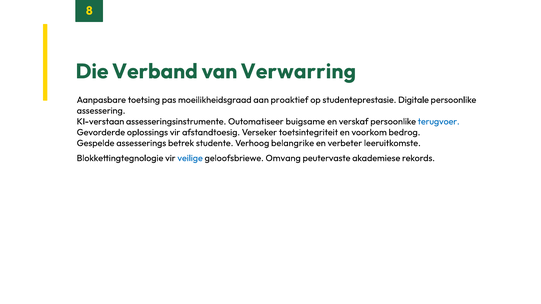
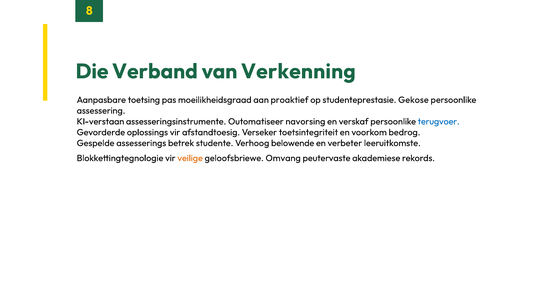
Verwarring: Verwarring -> Verkenning
Digitale: Digitale -> Gekose
buigsame: buigsame -> navorsing
belangrike: belangrike -> belowende
veilige colour: blue -> orange
